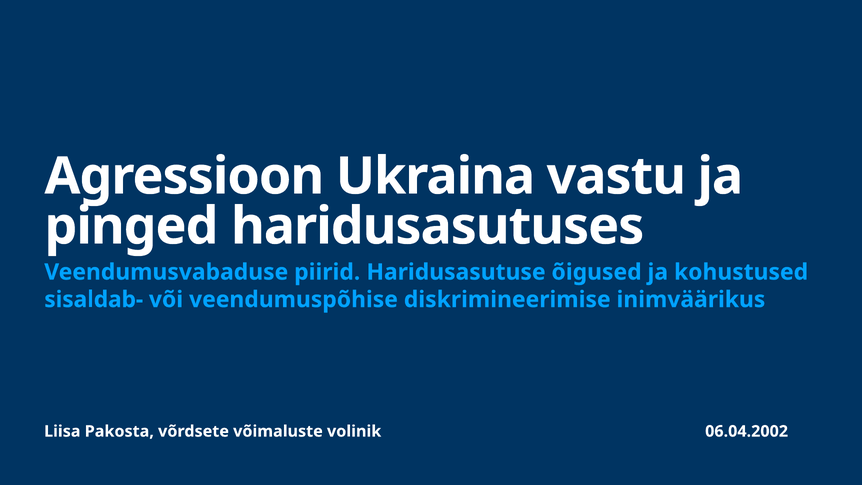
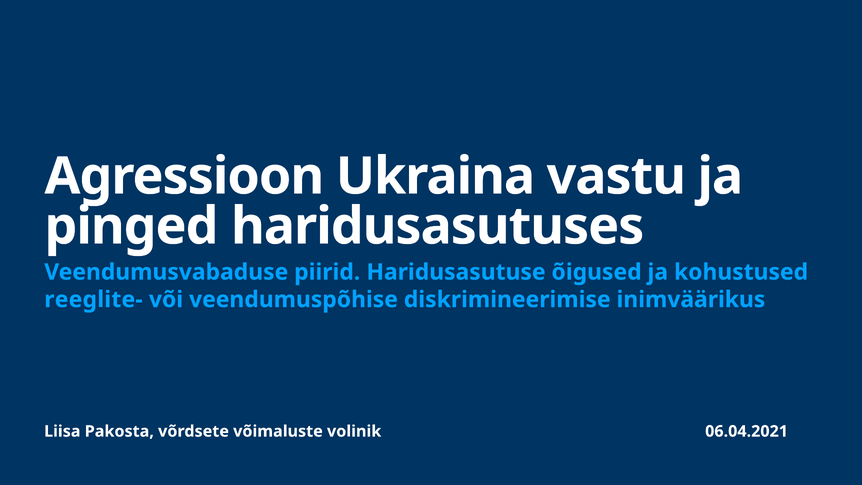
sisaldab-: sisaldab- -> reeglite-
06.04.2002: 06.04.2002 -> 06.04.2021
